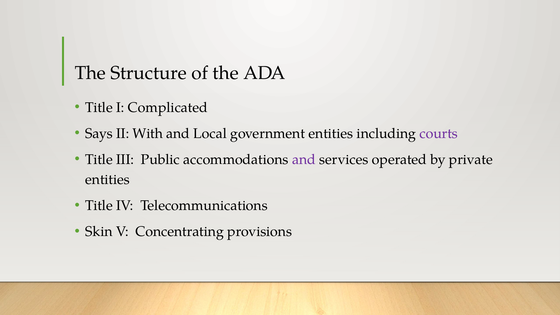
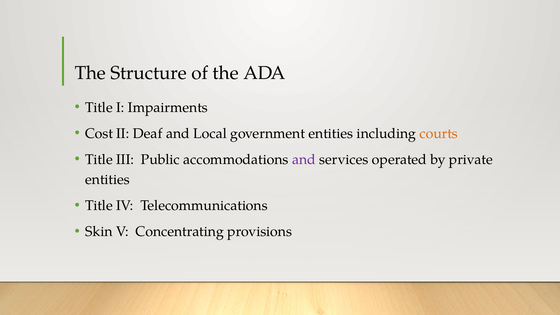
Complicated: Complicated -> Impairments
Says: Says -> Cost
With: With -> Deaf
courts colour: purple -> orange
